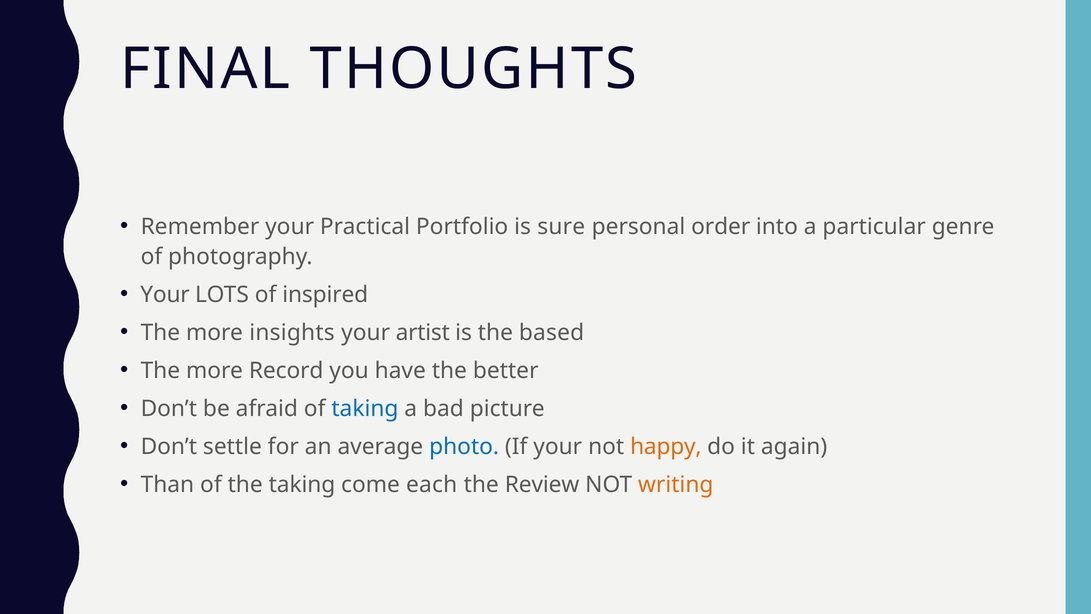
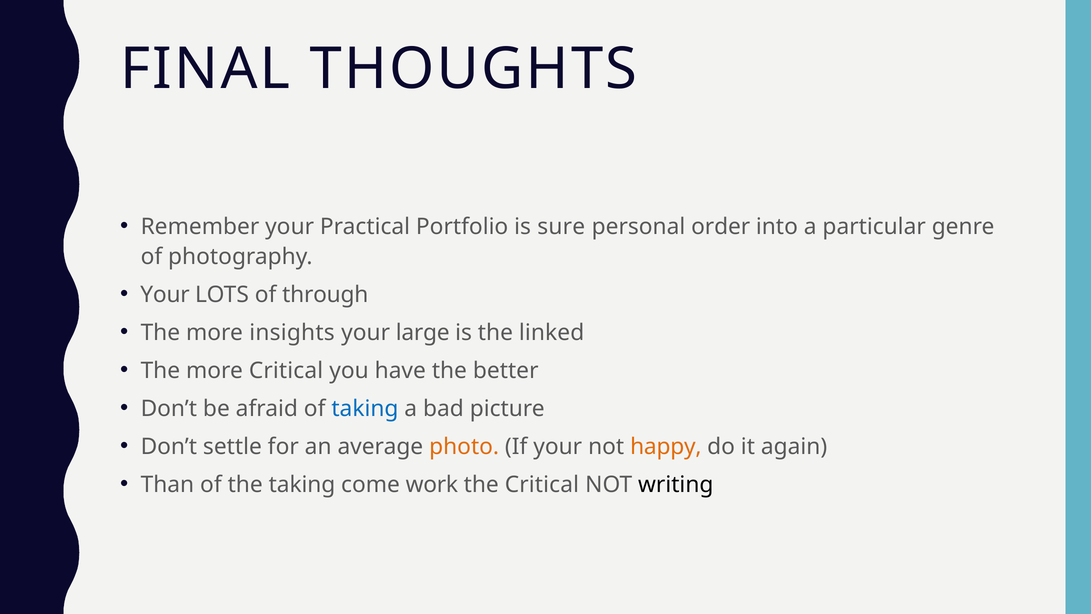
inspired: inspired -> through
artist: artist -> large
based: based -> linked
more Record: Record -> Critical
photo colour: blue -> orange
each: each -> work
the Review: Review -> Critical
writing colour: orange -> black
